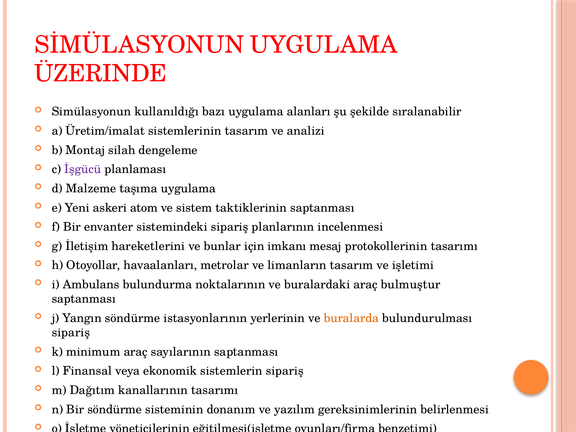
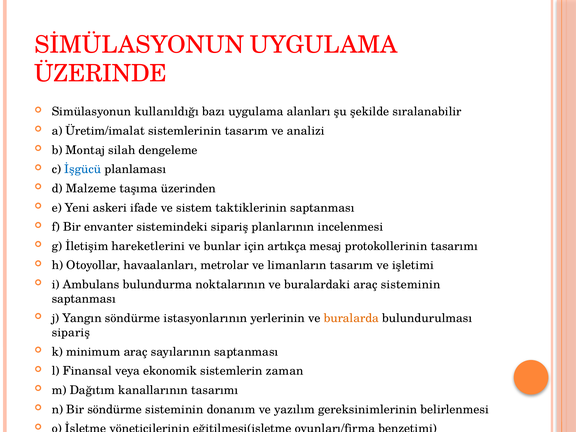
İşgücü colour: purple -> blue
taşıma uygulama: uygulama -> üzerinden
atom: atom -> ifade
imkanı: imkanı -> artıkça
araç bulmuştur: bulmuştur -> sisteminin
sistemlerin sipariş: sipariş -> zaman
